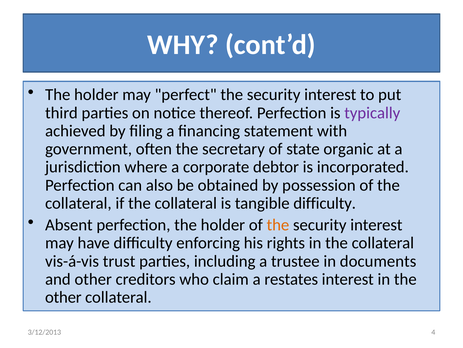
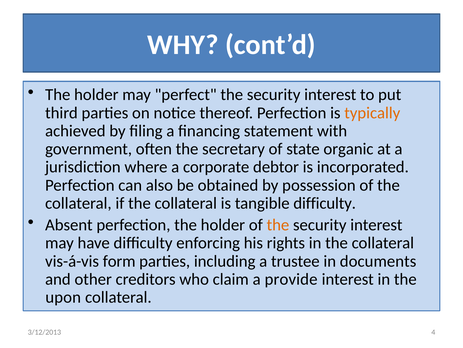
typically colour: purple -> orange
trust: trust -> form
restates: restates -> provide
other at (63, 297): other -> upon
